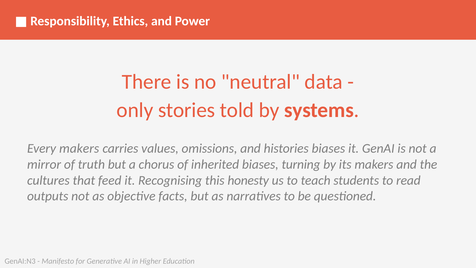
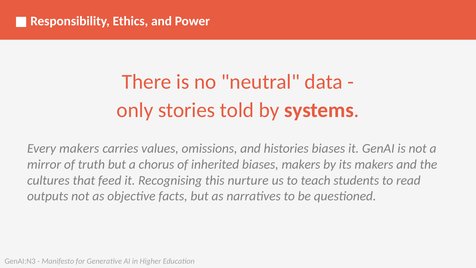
biases turning: turning -> makers
honesty: honesty -> nurture
